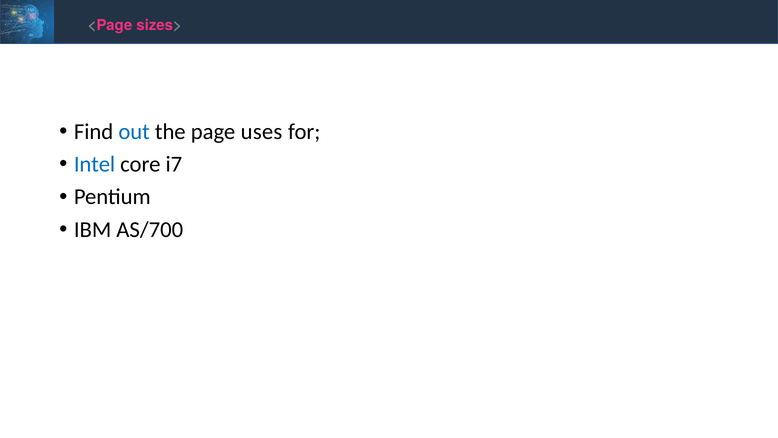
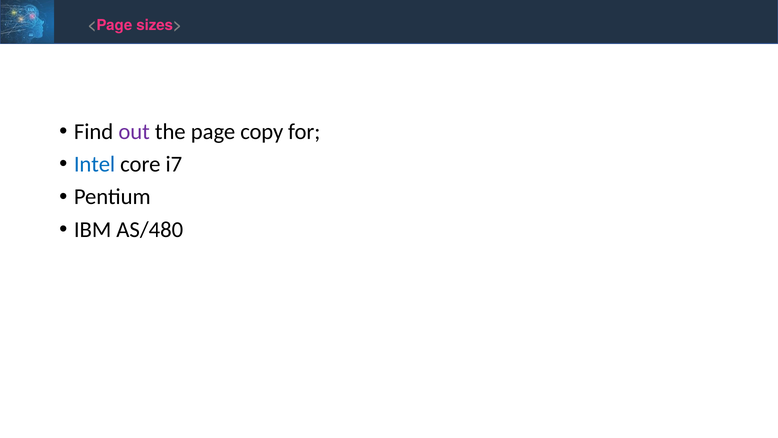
out colour: blue -> purple
uses: uses -> copy
AS/700: AS/700 -> AS/480
